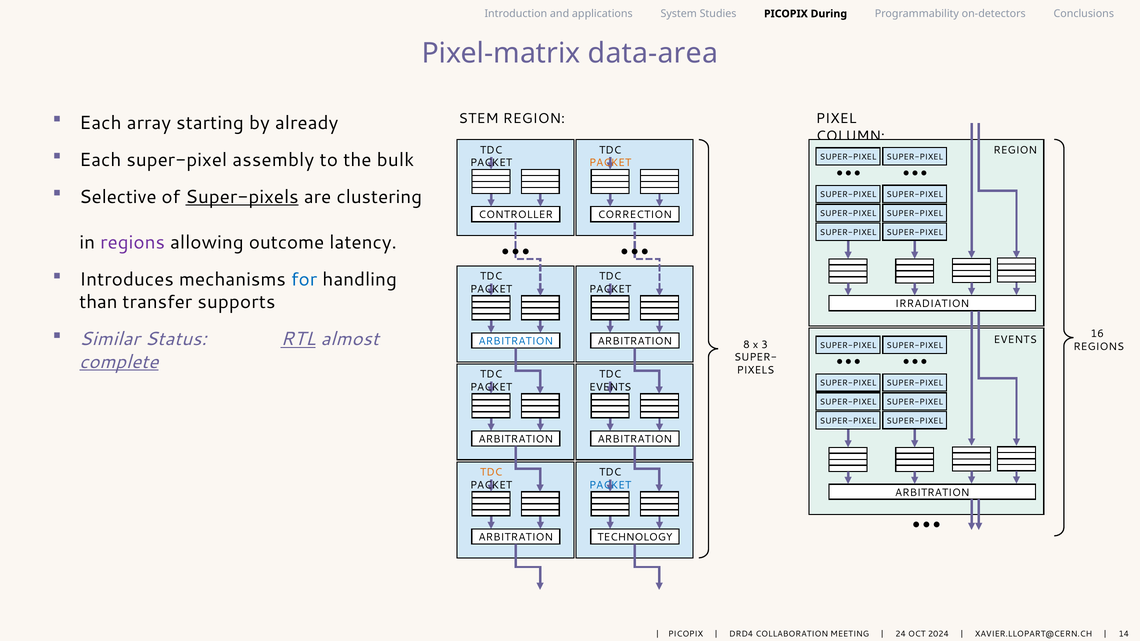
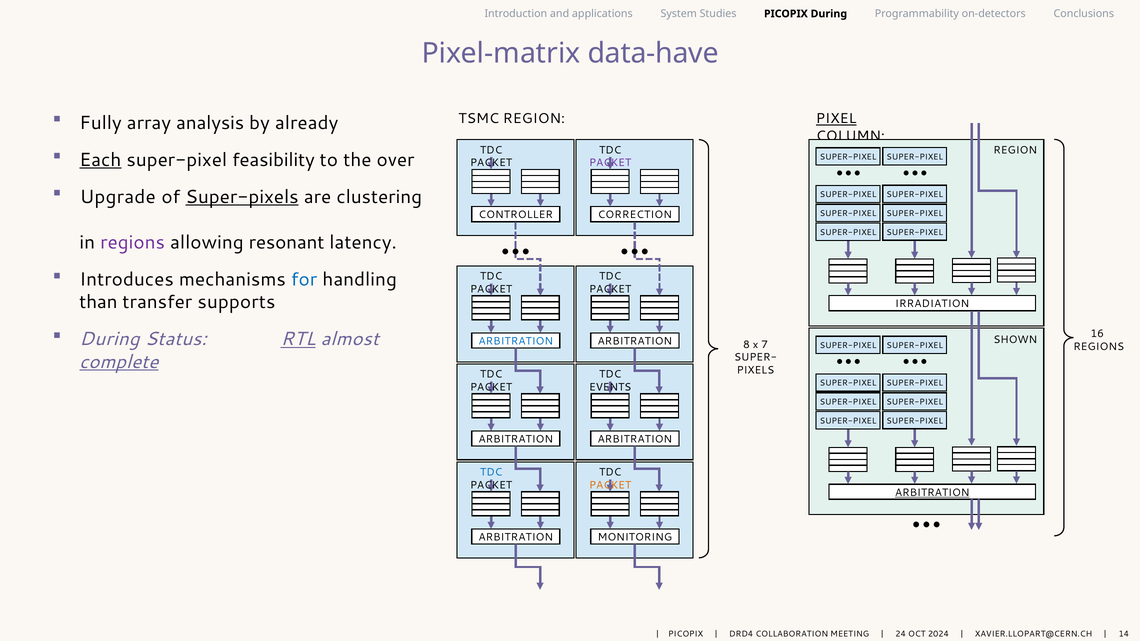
data-area: data-area -> data-have
Each at (100, 123): Each -> Fully
starting: starting -> analysis
STEM: STEM -> TSMC
PIXEL underline: none -> present
Each at (100, 160) underline: none -> present
assembly: assembly -> feasibility
bulk: bulk -> over
PACKET at (610, 163) colour: orange -> purple
Selective: Selective -> Upgrade
outcome: outcome -> resonant
Similar at (110, 339): Similar -> During
EVENTS at (1015, 340): EVENTS -> SHOWN
3: 3 -> 7
TDC at (491, 473) colour: orange -> blue
PACKET at (610, 485) colour: blue -> orange
ARBITRATION at (932, 493) underline: none -> present
TECHNOLOGY: TECHNOLOGY -> MONITORING
